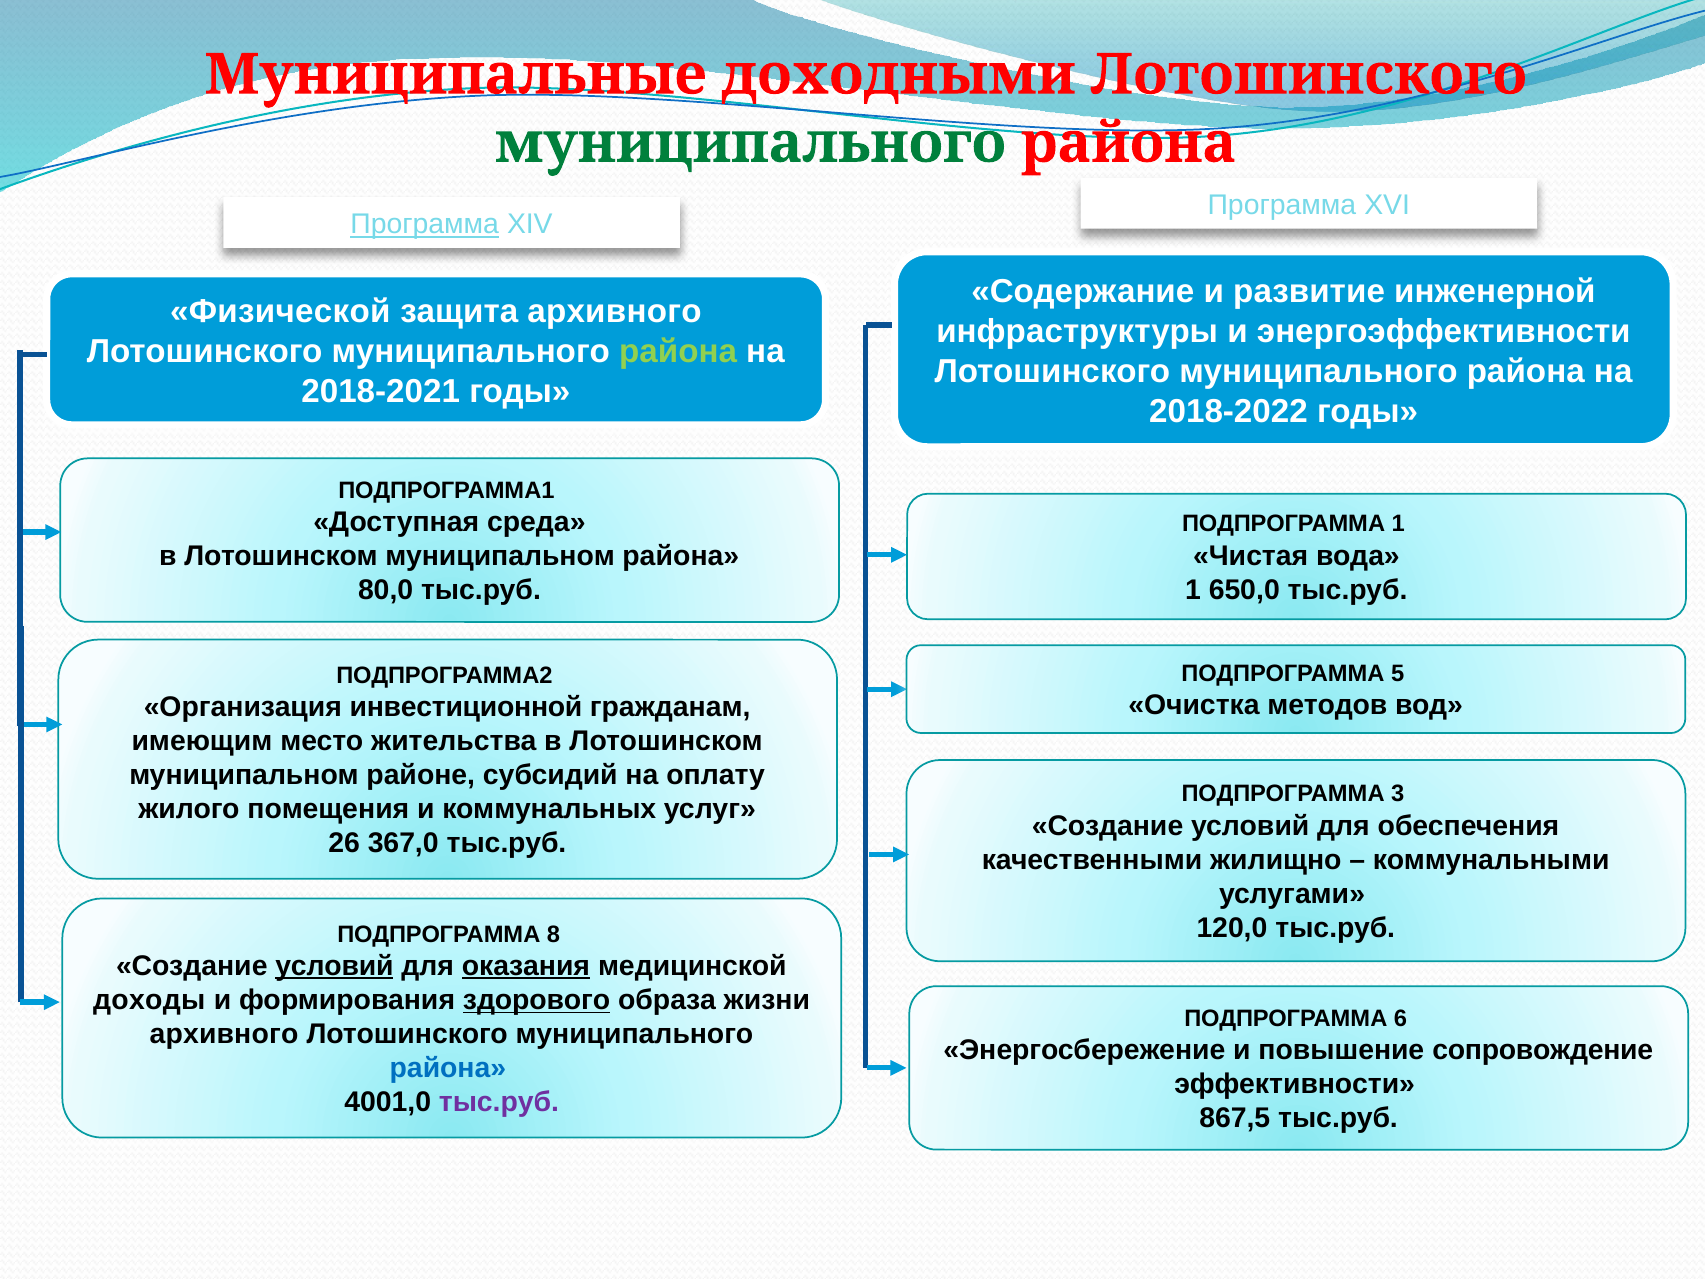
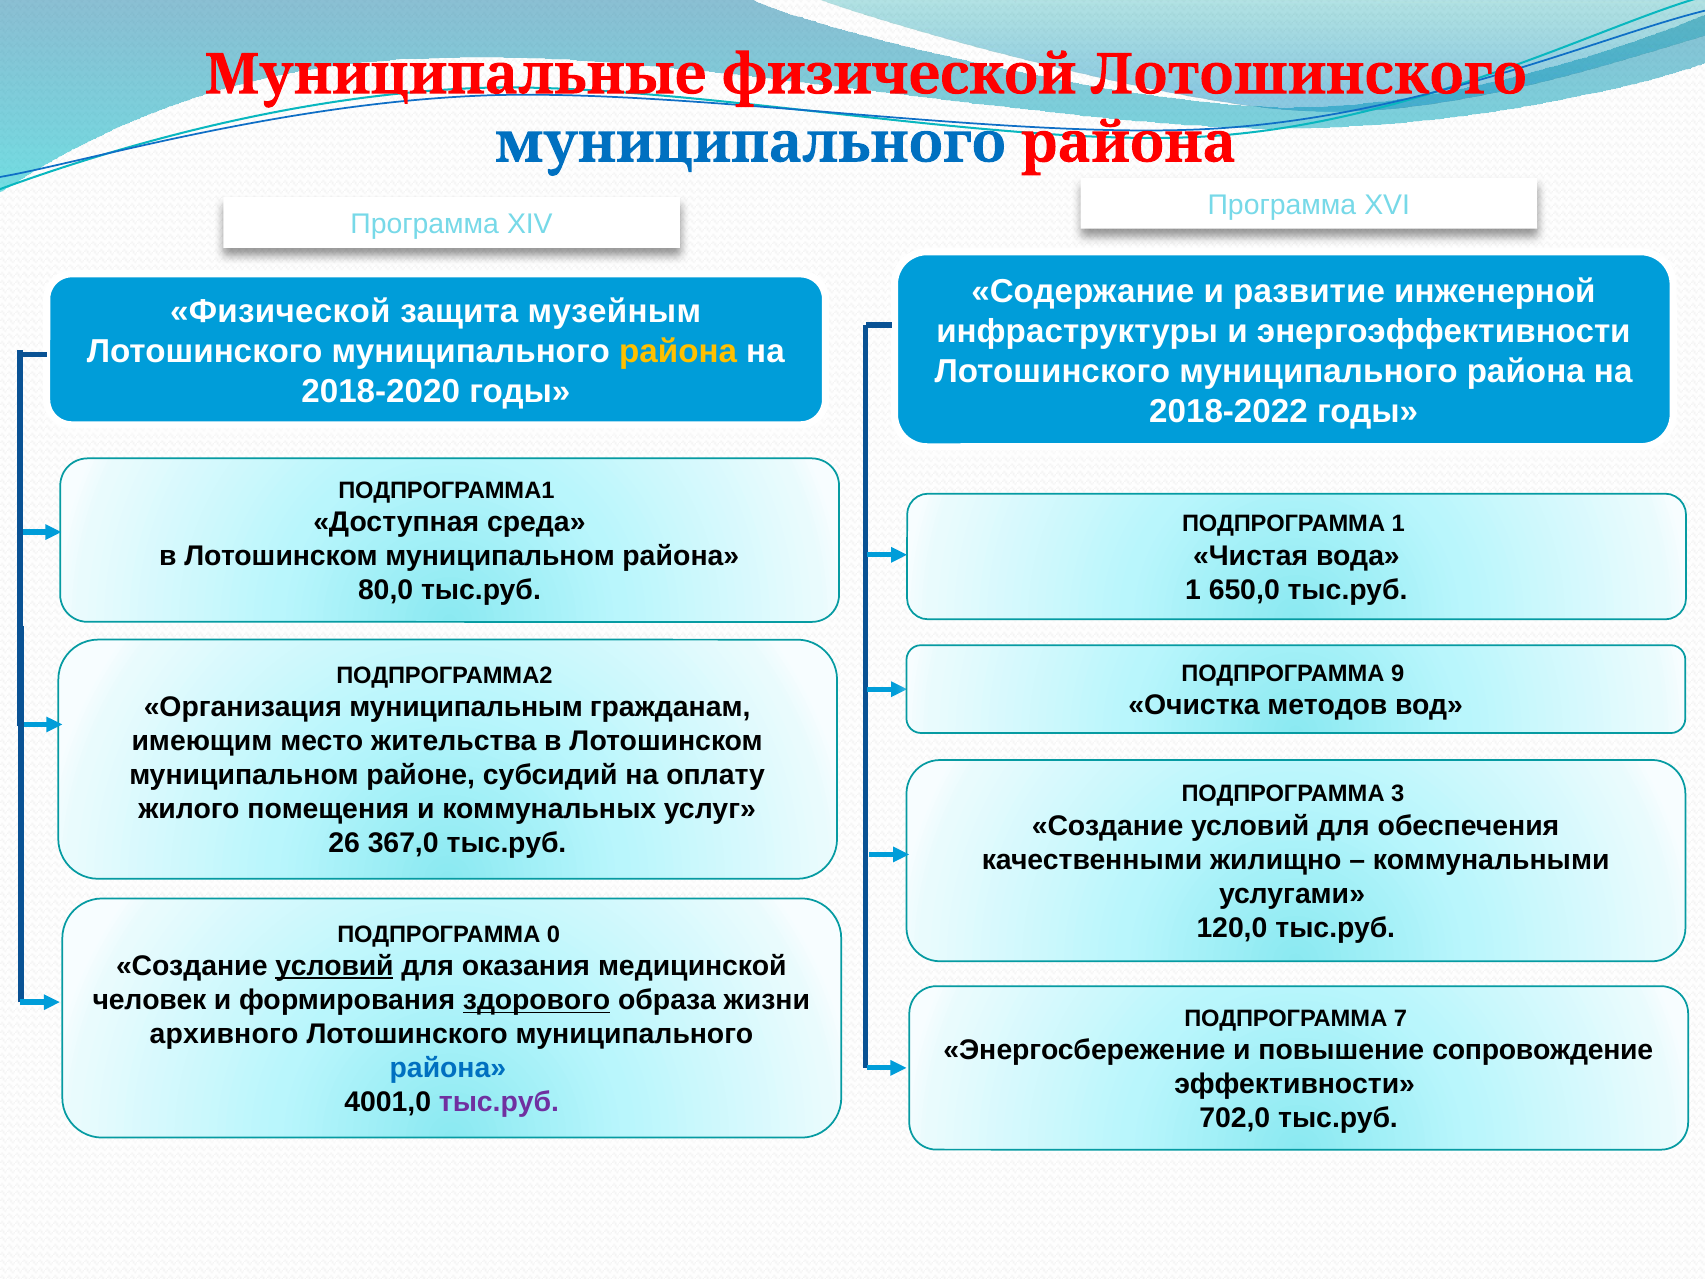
Муниципальные доходными: доходными -> физической
муниципального at (751, 143) colour: green -> blue
Программа at (425, 224) underline: present -> none
защита архивного: архивного -> музейным
района at (678, 352) colour: light green -> yellow
2018-2021: 2018-2021 -> 2018-2020
5: 5 -> 9
инвестиционной: инвестиционной -> муниципальным
8: 8 -> 0
оказания underline: present -> none
доходы: доходы -> человек
6: 6 -> 7
867,5: 867,5 -> 702,0
